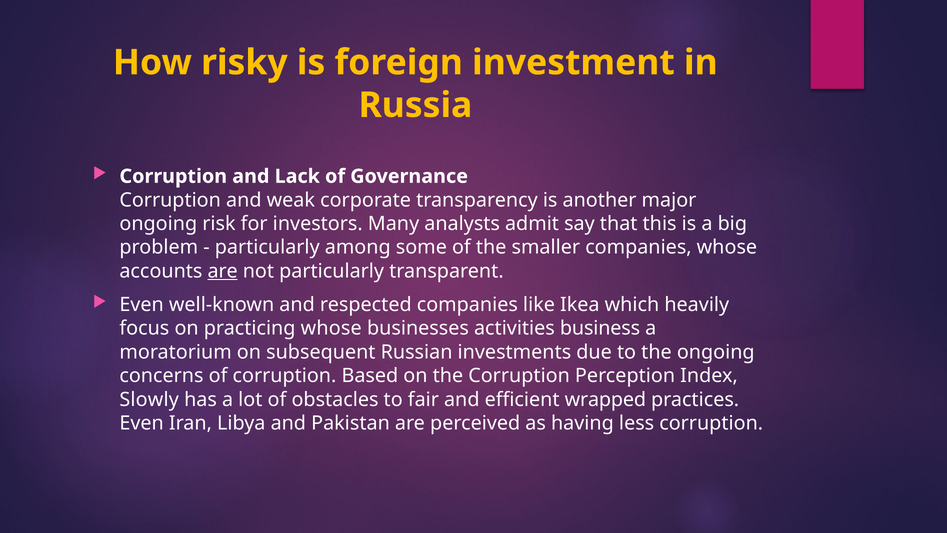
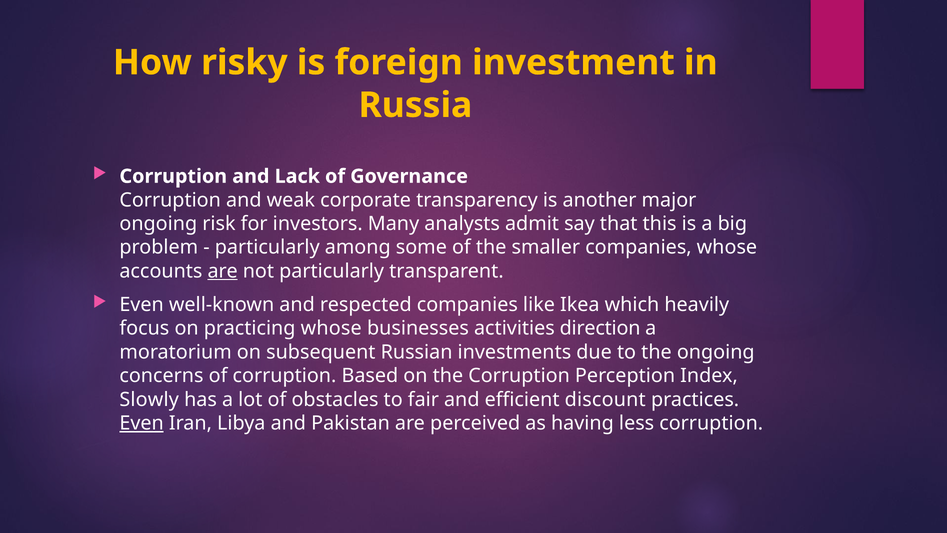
business: business -> direction
wrapped: wrapped -> discount
Even at (142, 423) underline: none -> present
